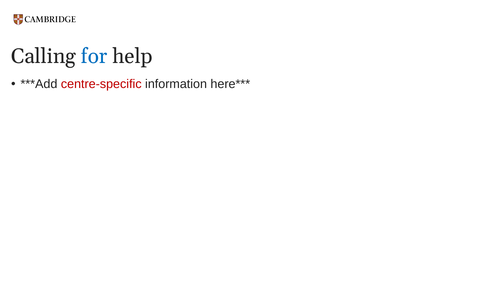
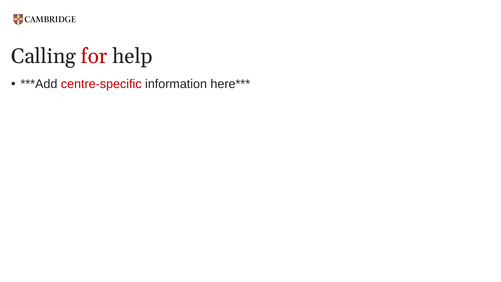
for colour: blue -> red
